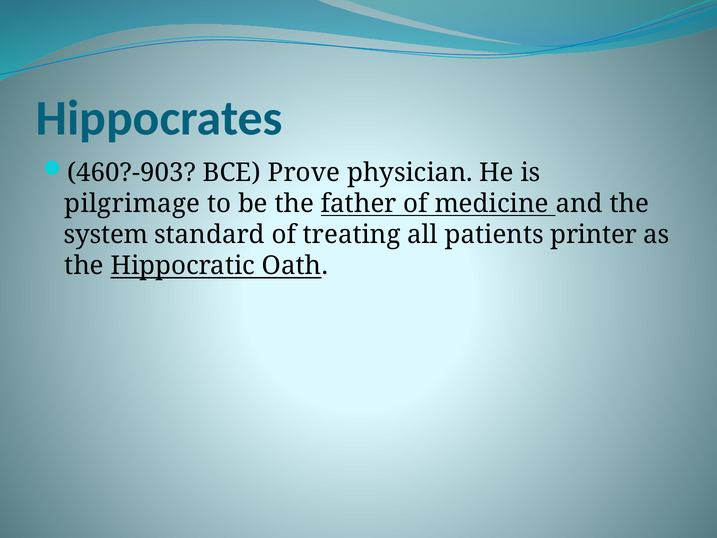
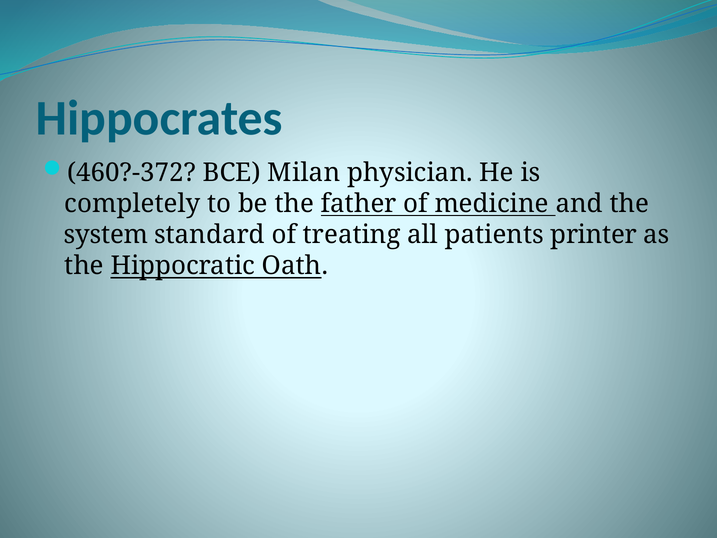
460?-903: 460?-903 -> 460?-372
Prove: Prove -> Milan
pilgrimage: pilgrimage -> completely
